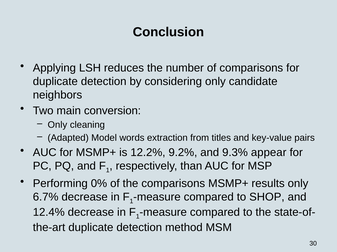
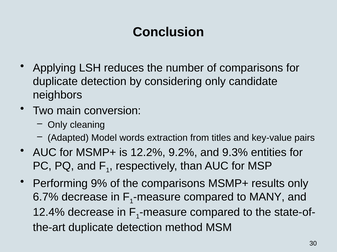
appear: appear -> entities
0%: 0% -> 9%
SHOP: SHOP -> MANY
